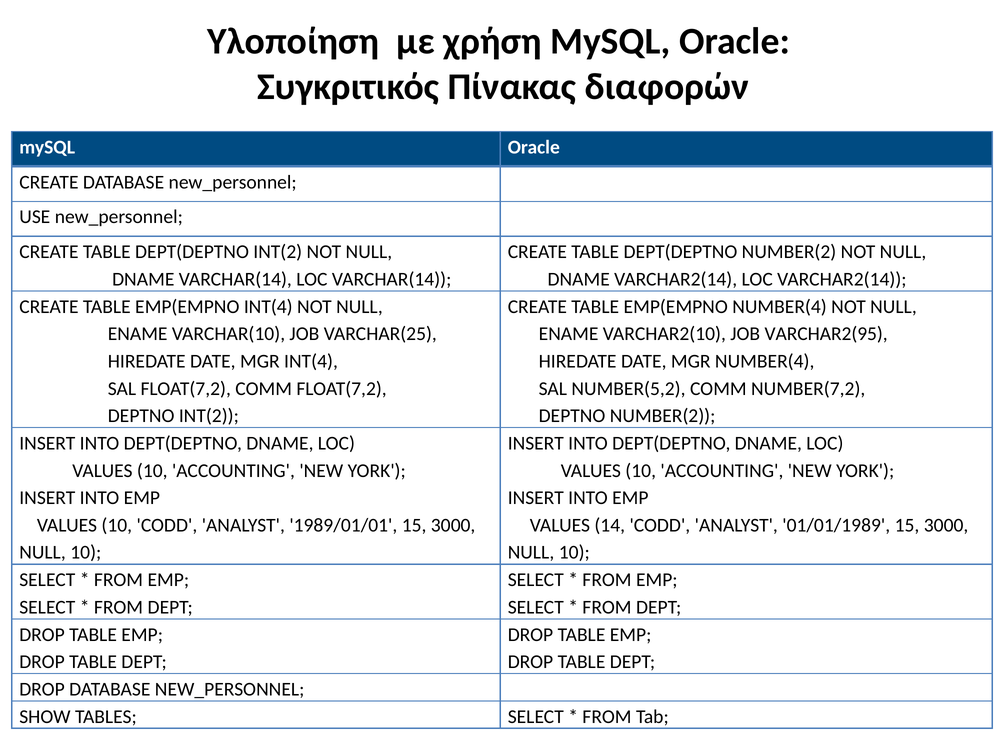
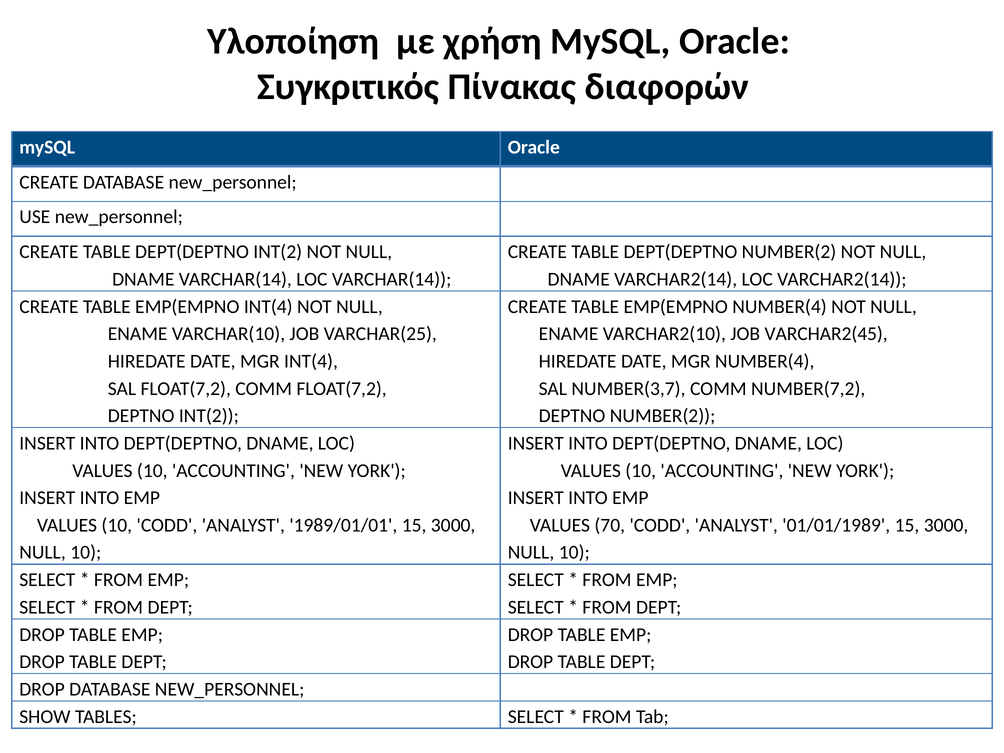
VARCHAR2(95: VARCHAR2(95 -> VARCHAR2(45
NUMBER(5,2: NUMBER(5,2 -> NUMBER(3,7
14: 14 -> 70
